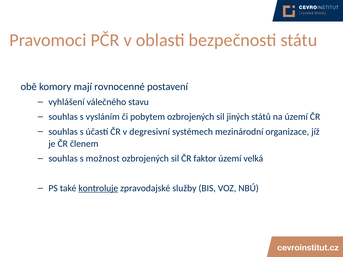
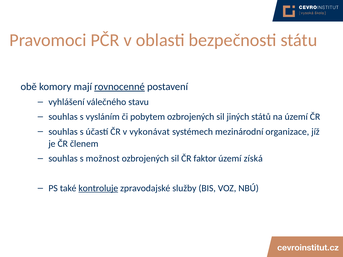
rovnocenné underline: none -> present
degresivní: degresivní -> vykonávat
velká: velká -> získá
